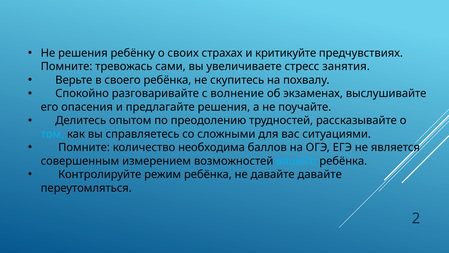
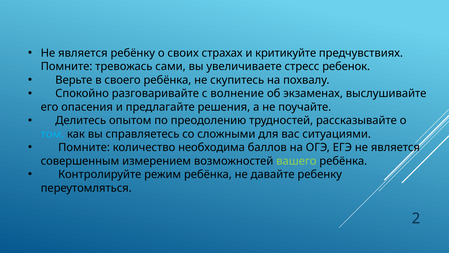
решения at (83, 53): решения -> является
занятия: занятия -> ребенок
вашего colour: light blue -> light green
давайте давайте: давайте -> ребенку
